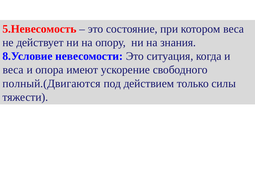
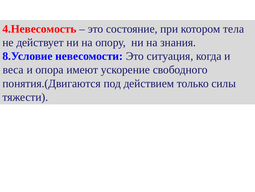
5.Невесомость: 5.Невесомость -> 4.Невесомость
котором веса: веса -> тела
полный.(Двигаются: полный.(Двигаются -> понятия.(Двигаются
